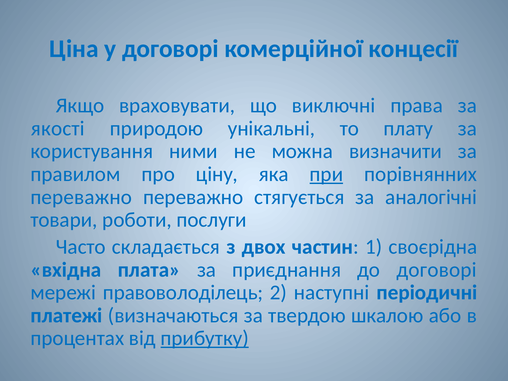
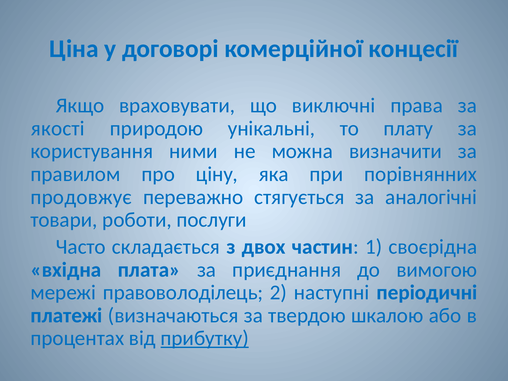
при underline: present -> none
переважно at (81, 197): переважно -> продовжує
до договорі: договорі -> вимогою
